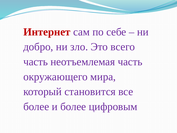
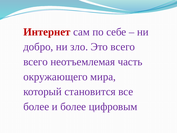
часть at (36, 62): часть -> всего
